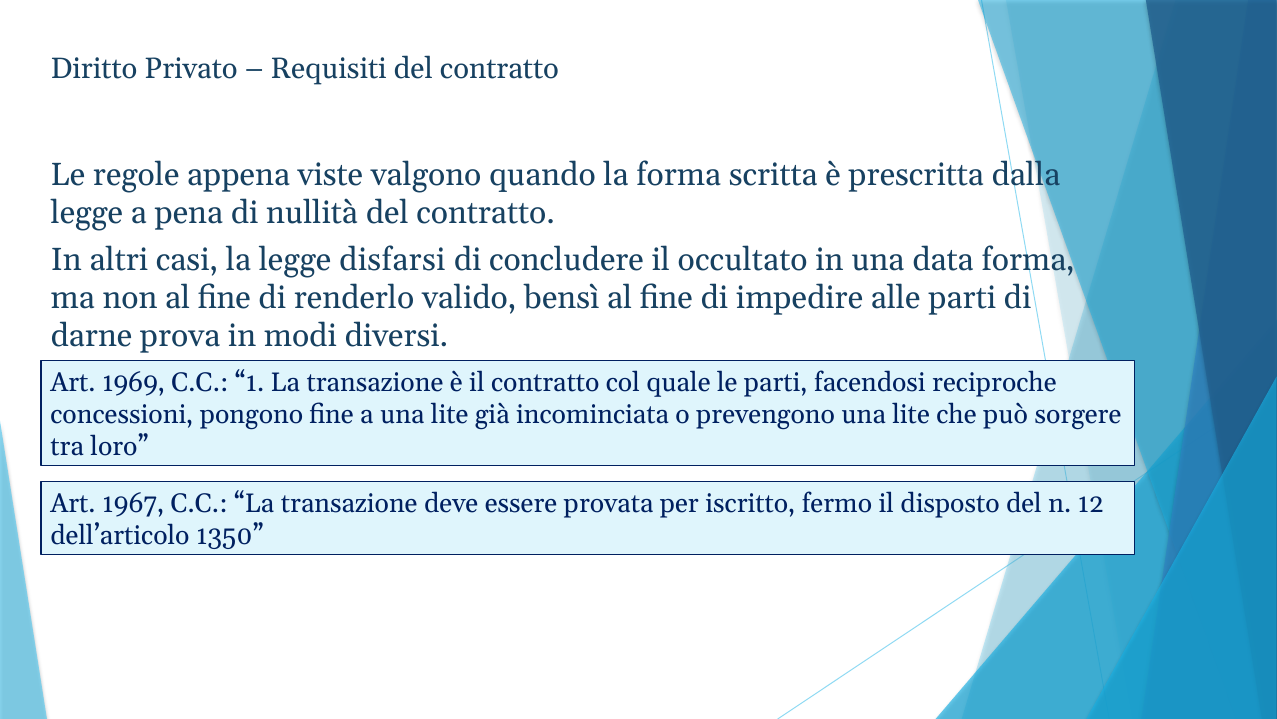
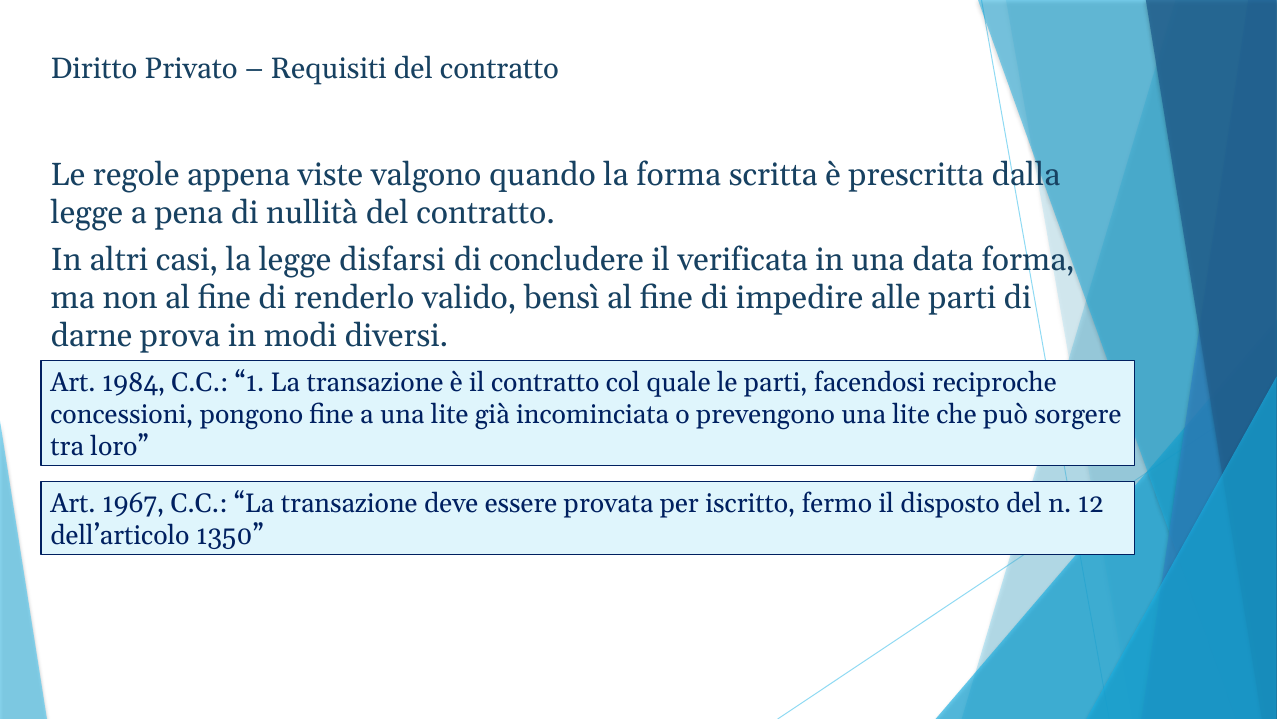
occultato: occultato -> verificata
1969: 1969 -> 1984
